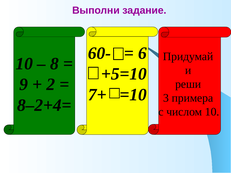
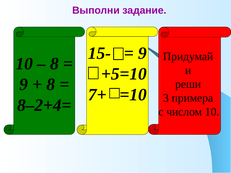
60-: 60- -> 15-
6 at (142, 53): 6 -> 9
2 at (51, 85): 2 -> 8
